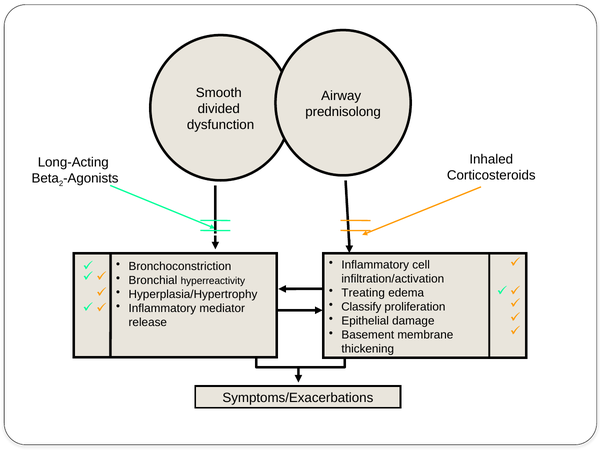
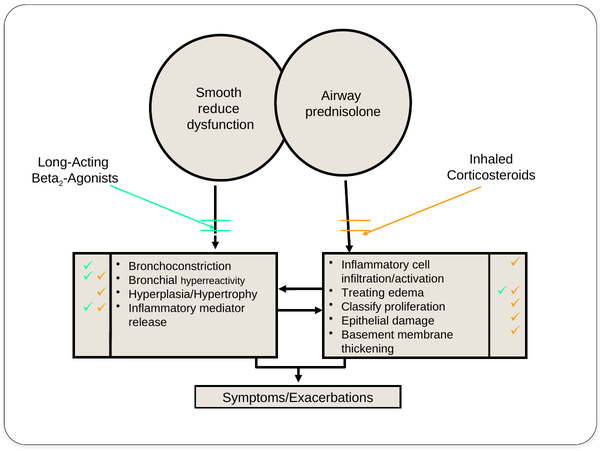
divided: divided -> reduce
prednisolong: prednisolong -> prednisolone
